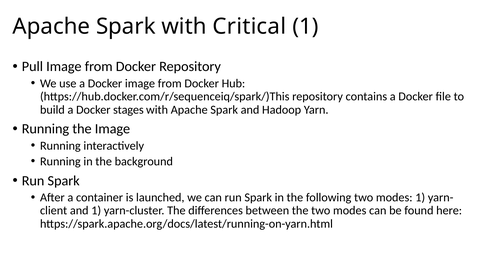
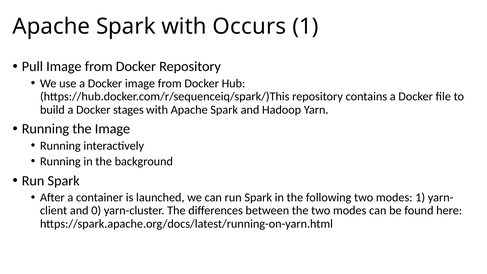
Critical: Critical -> Occurs
and 1: 1 -> 0
